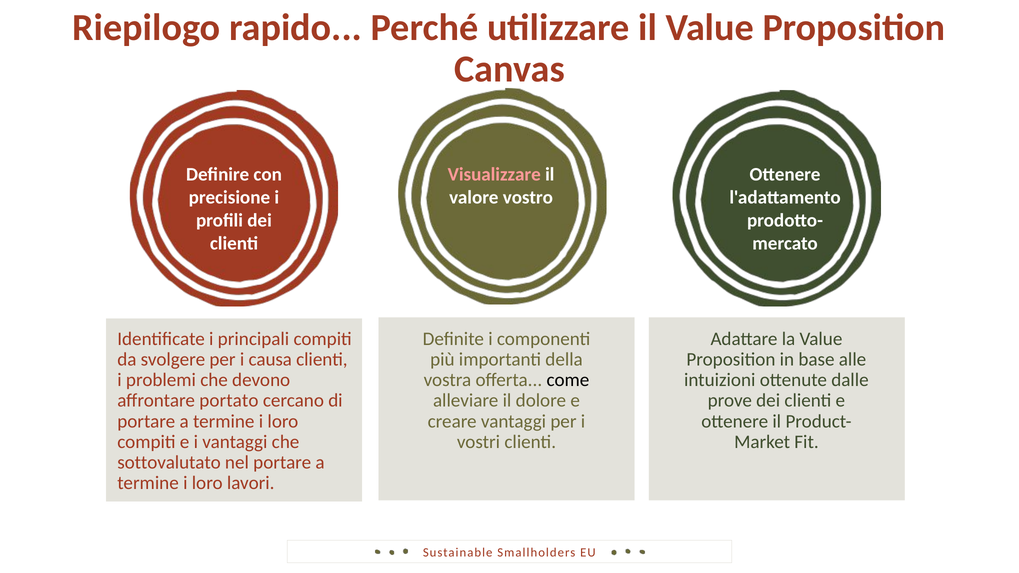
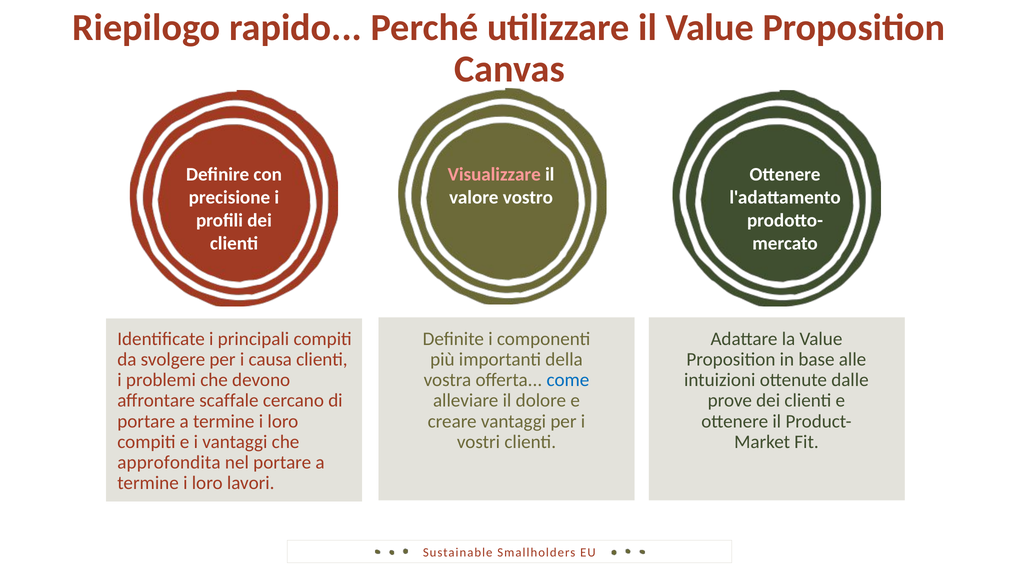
come colour: black -> blue
portato: portato -> scaffale
sottovalutato: sottovalutato -> approfondita
